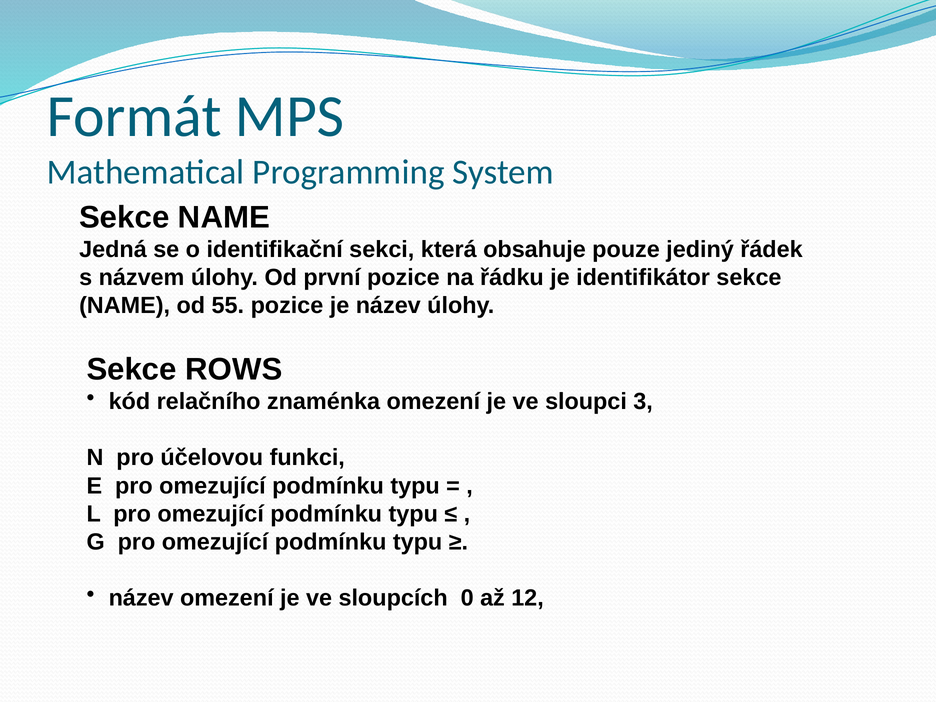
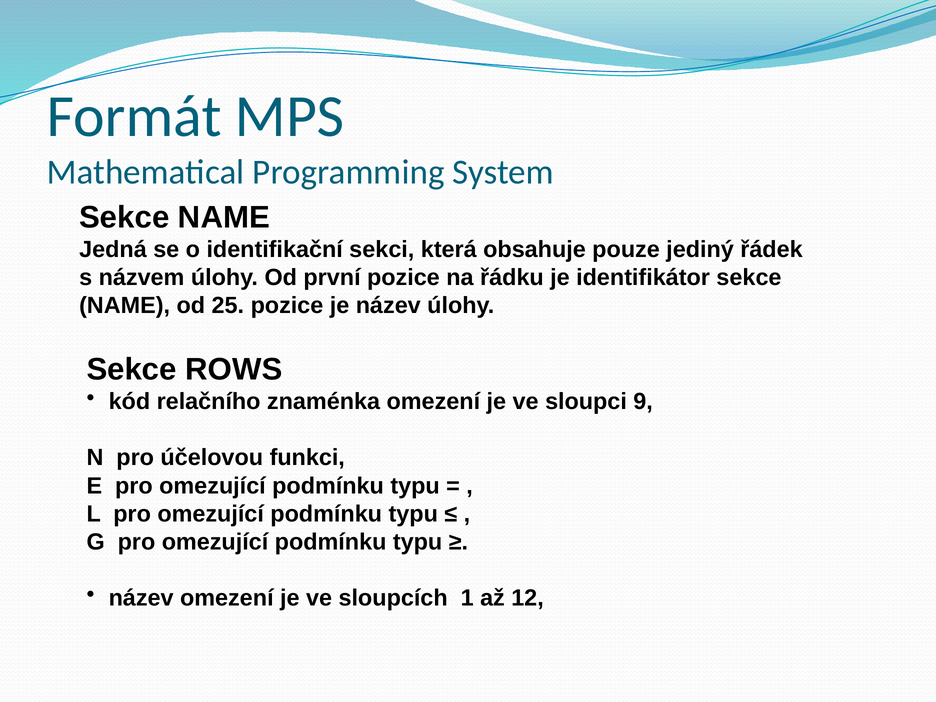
55: 55 -> 25
3: 3 -> 9
0: 0 -> 1
